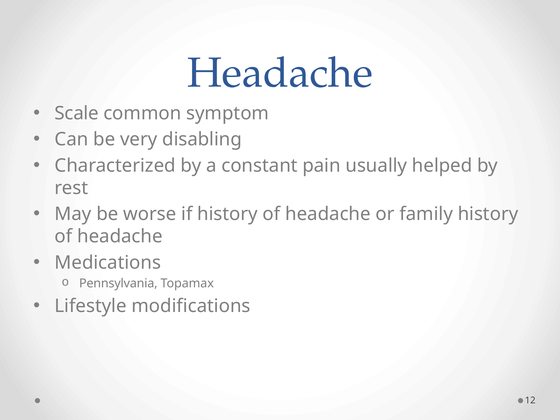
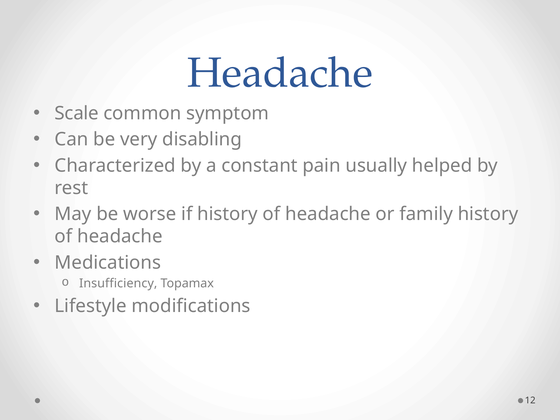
Pennsylvania: Pennsylvania -> Insufficiency
